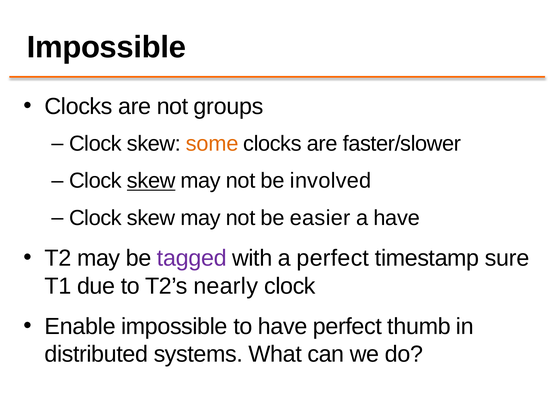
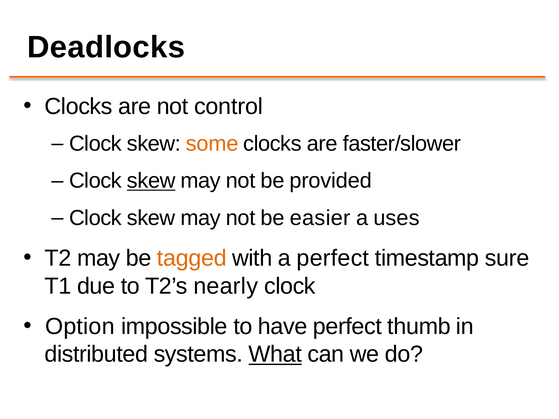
Impossible at (106, 47): Impossible -> Deadlocks
groups: groups -> control
involved: involved -> provided
a have: have -> uses
tagged colour: purple -> orange
Enable: Enable -> Option
What underline: none -> present
